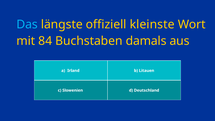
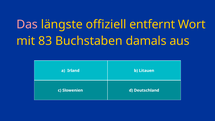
Das colour: light blue -> pink
kleinste: kleinste -> entfernt
84: 84 -> 83
